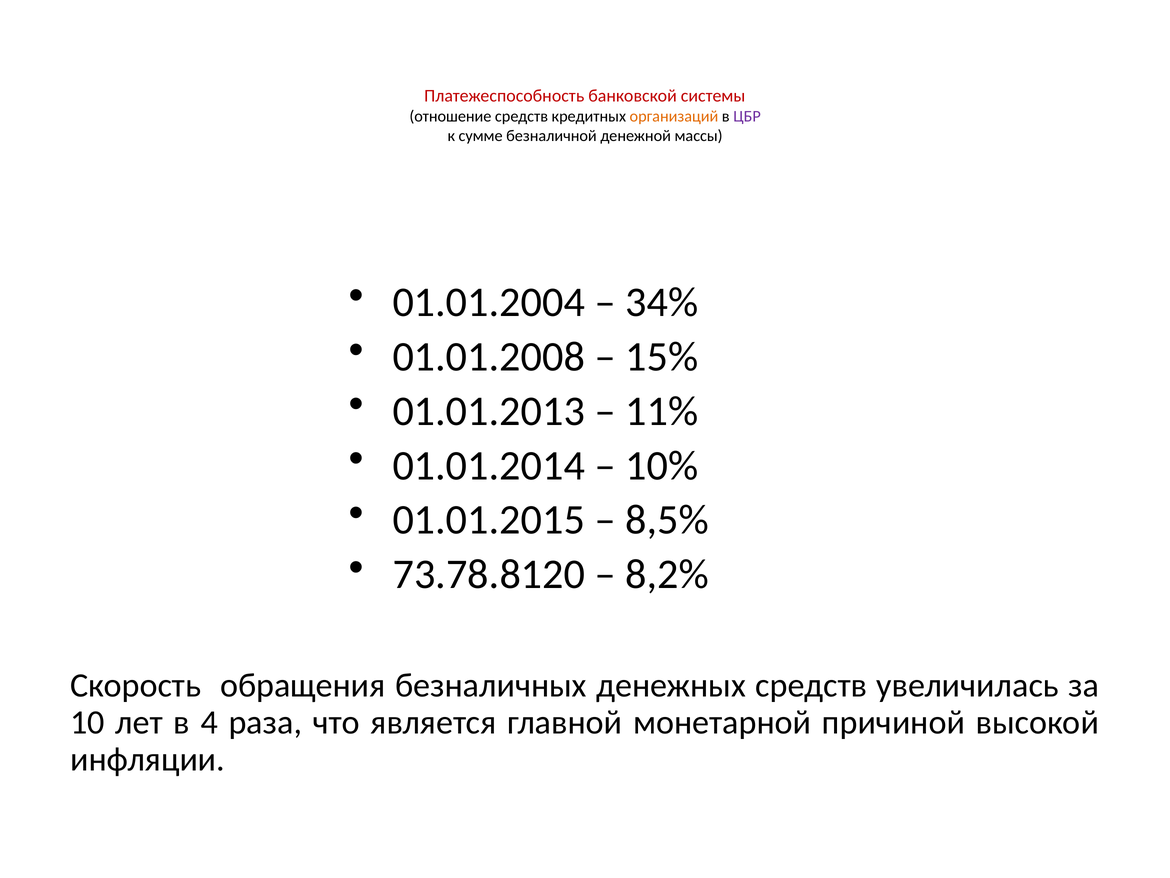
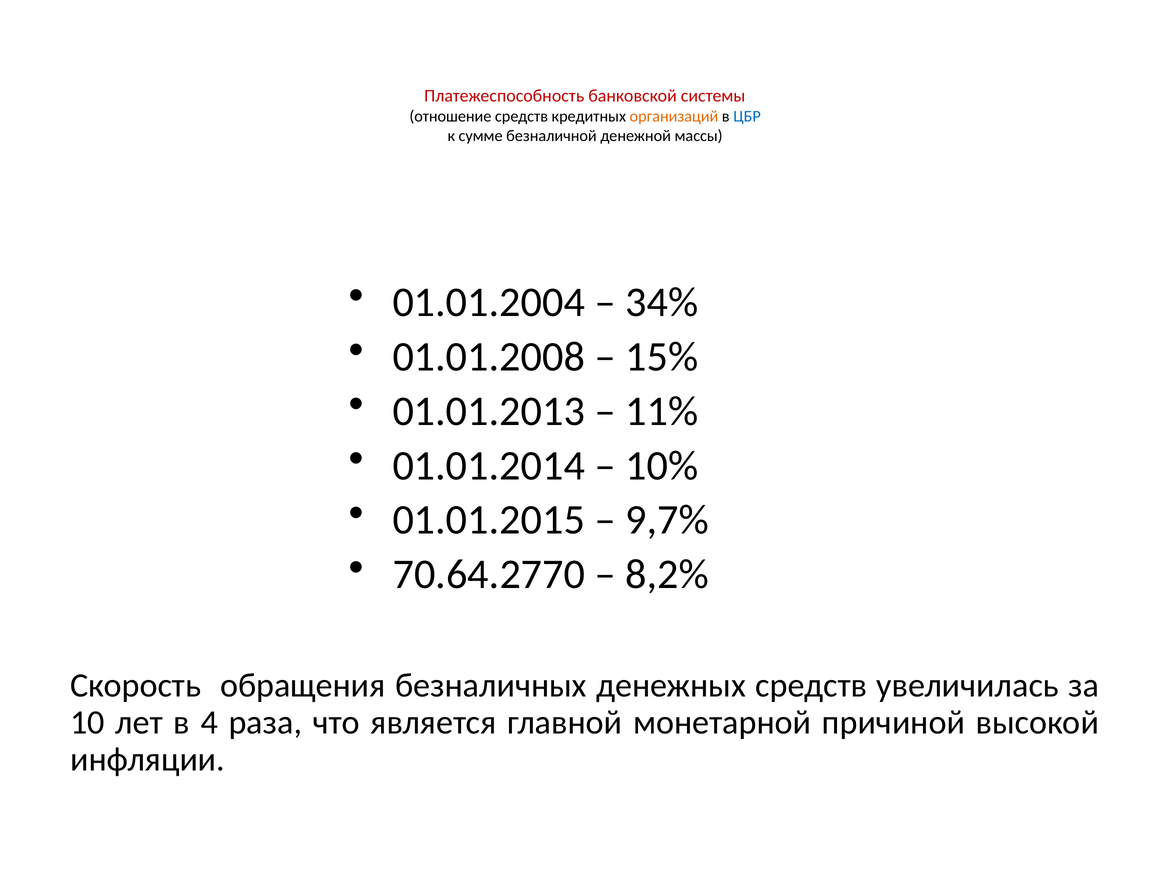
ЦБР colour: purple -> blue
8,5%: 8,5% -> 9,7%
73.78.8120: 73.78.8120 -> 70.64.2770
